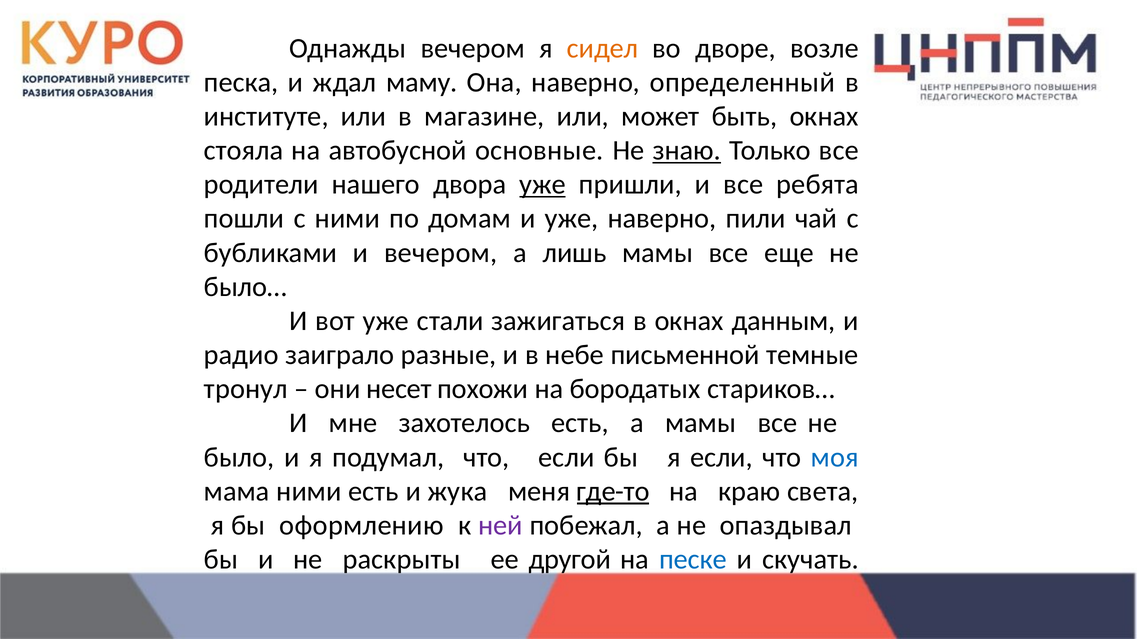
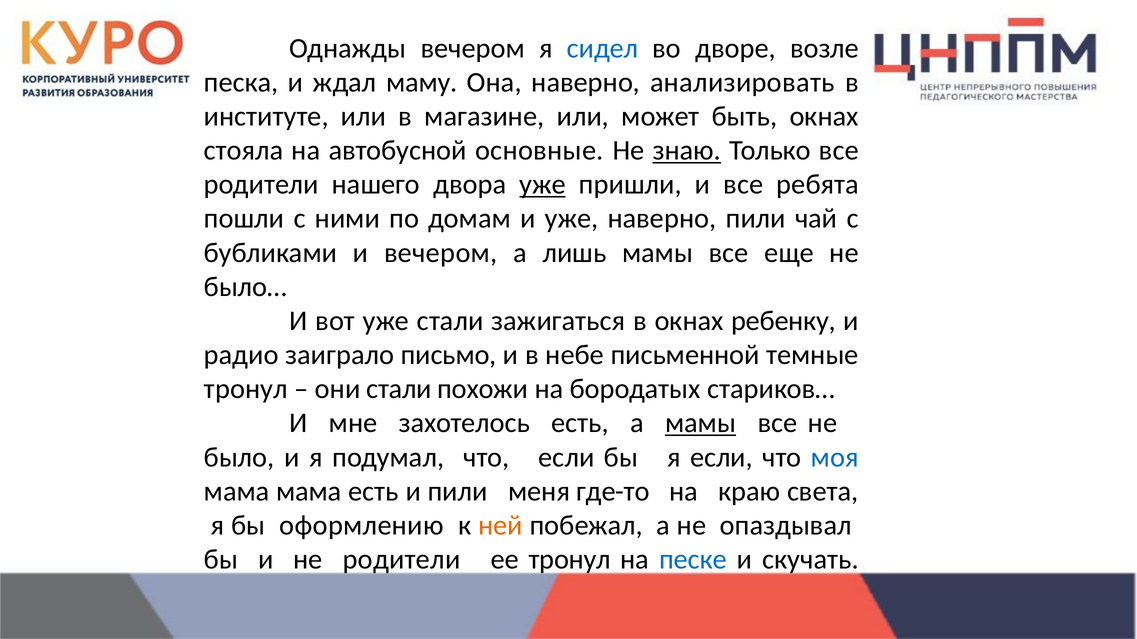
сидел colour: orange -> blue
определенный: определенный -> анализировать
данным: данным -> ребенку
разные: разные -> письмо
они несет: несет -> стали
мамы at (701, 423) underline: none -> present
мама ними: ними -> мама
и жука: жука -> пили
где-то underline: present -> none
ней colour: purple -> orange
не раскрыты: раскрыты -> родители
ее другой: другой -> тронул
